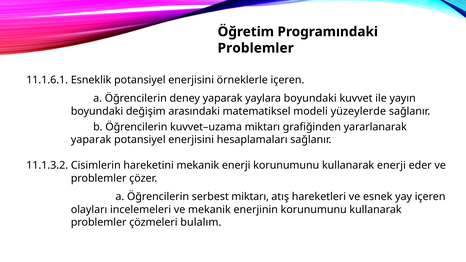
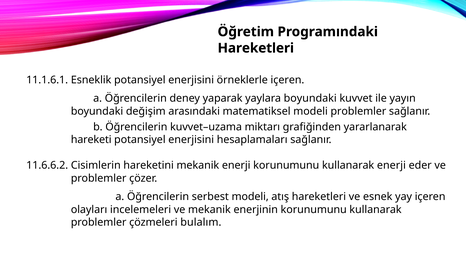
Problemler at (256, 48): Problemler -> Hareketleri
modeli yüzeylerde: yüzeylerde -> problemler
yaparak at (91, 140): yaparak -> hareketi
11.1.3.2: 11.1.3.2 -> 11.6.6.2
serbest miktarı: miktarı -> modeli
